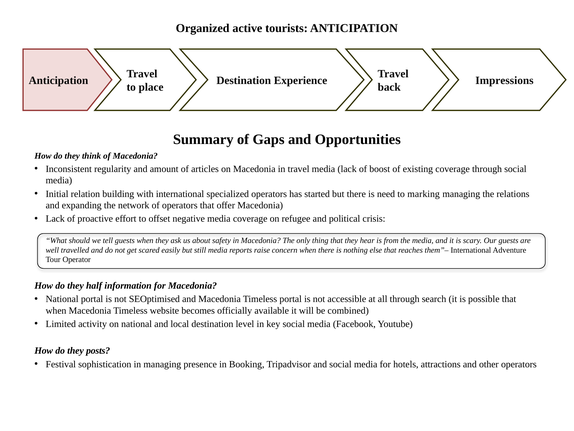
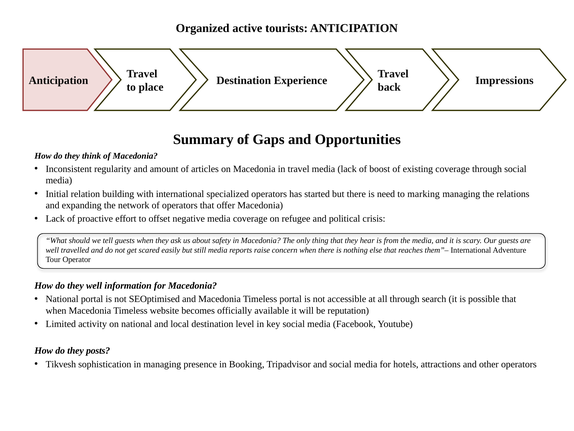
they half: half -> well
combined: combined -> reputation
Festival: Festival -> Tikvesh
